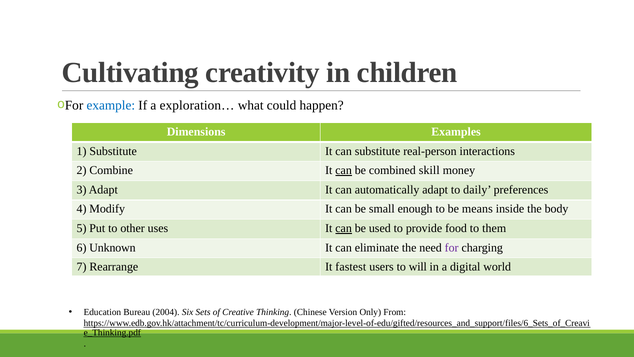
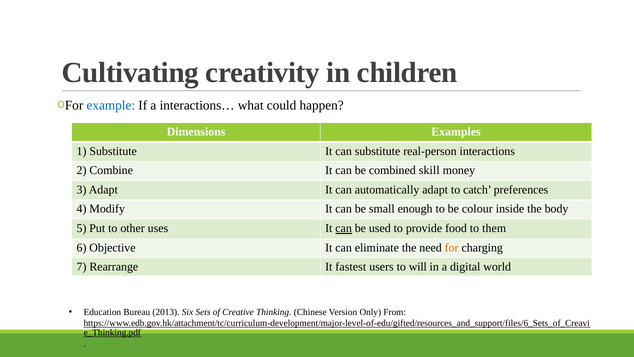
exploration…: exploration… -> interactions…
can at (344, 170) underline: present -> none
daily: daily -> catch
means: means -> colour
Unknown: Unknown -> Objective
for colour: purple -> orange
2004: 2004 -> 2013
